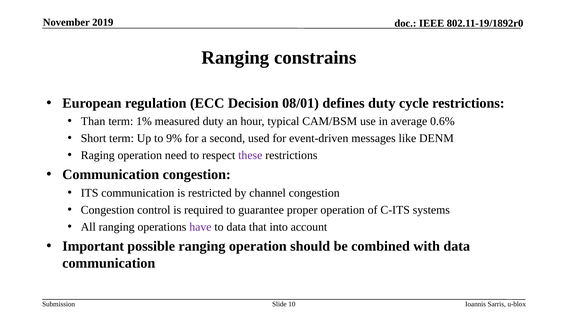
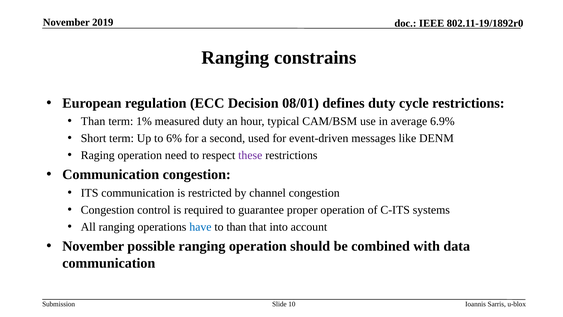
0.6%: 0.6% -> 6.9%
9%: 9% -> 6%
have colour: purple -> blue
to data: data -> than
Important at (93, 246): Important -> November
